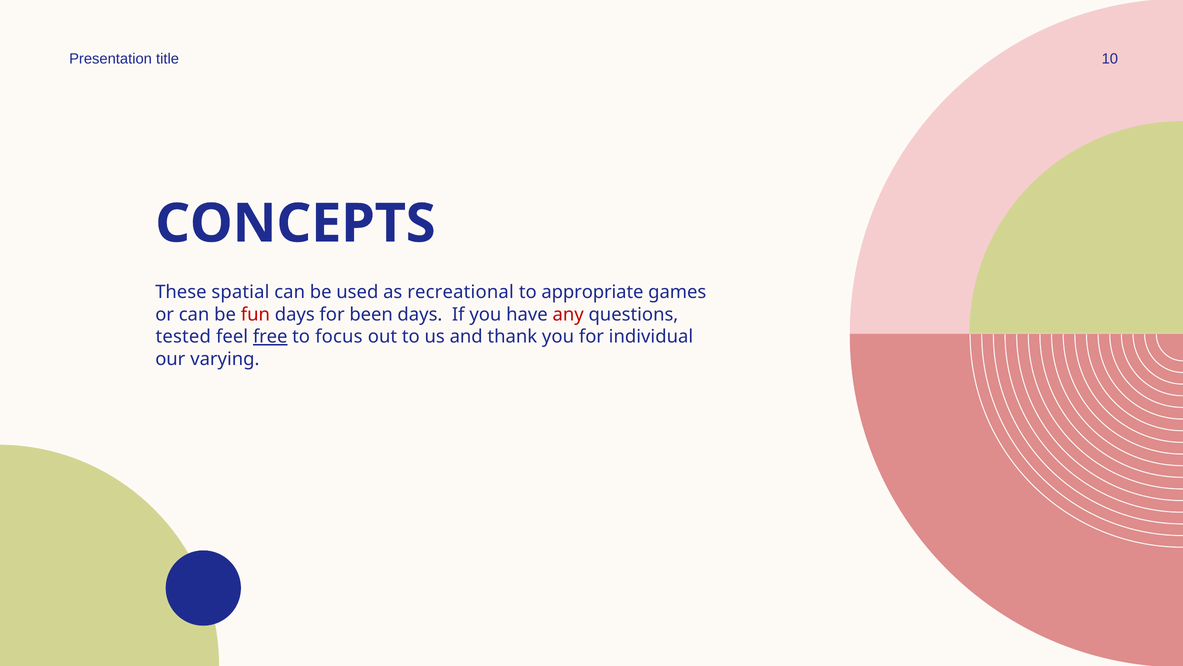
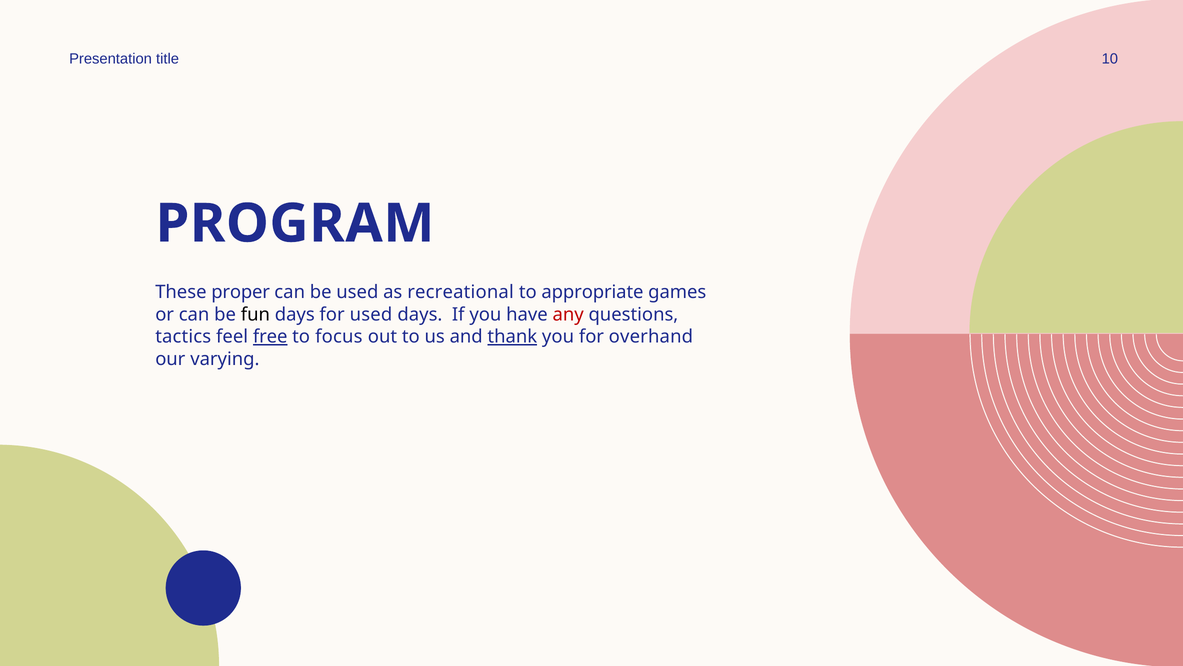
CONCEPTS: CONCEPTS -> PROGRAM
spatial: spatial -> proper
fun colour: red -> black
for been: been -> used
tested: tested -> tactics
thank underline: none -> present
individual: individual -> overhand
